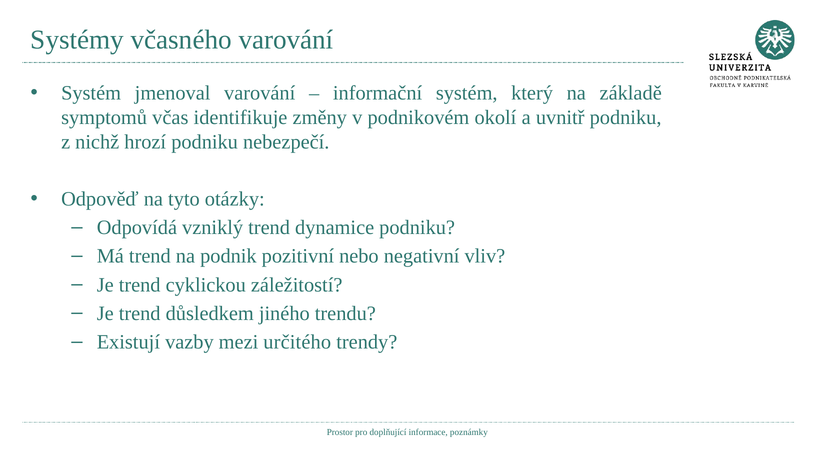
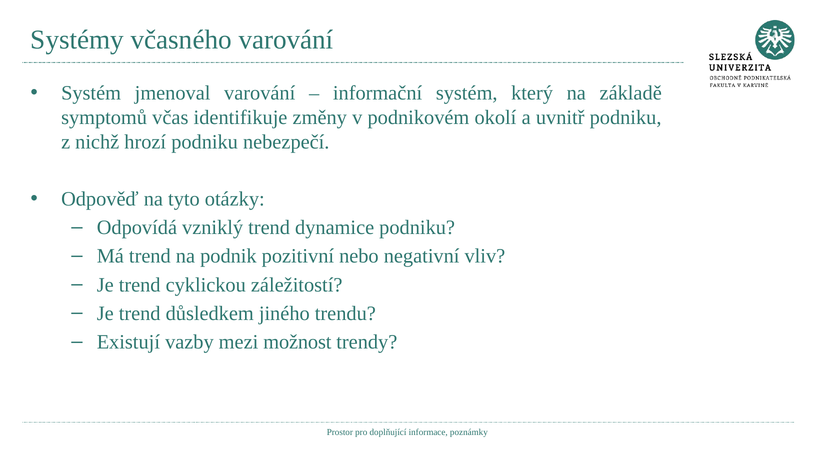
určitého: určitého -> možnost
